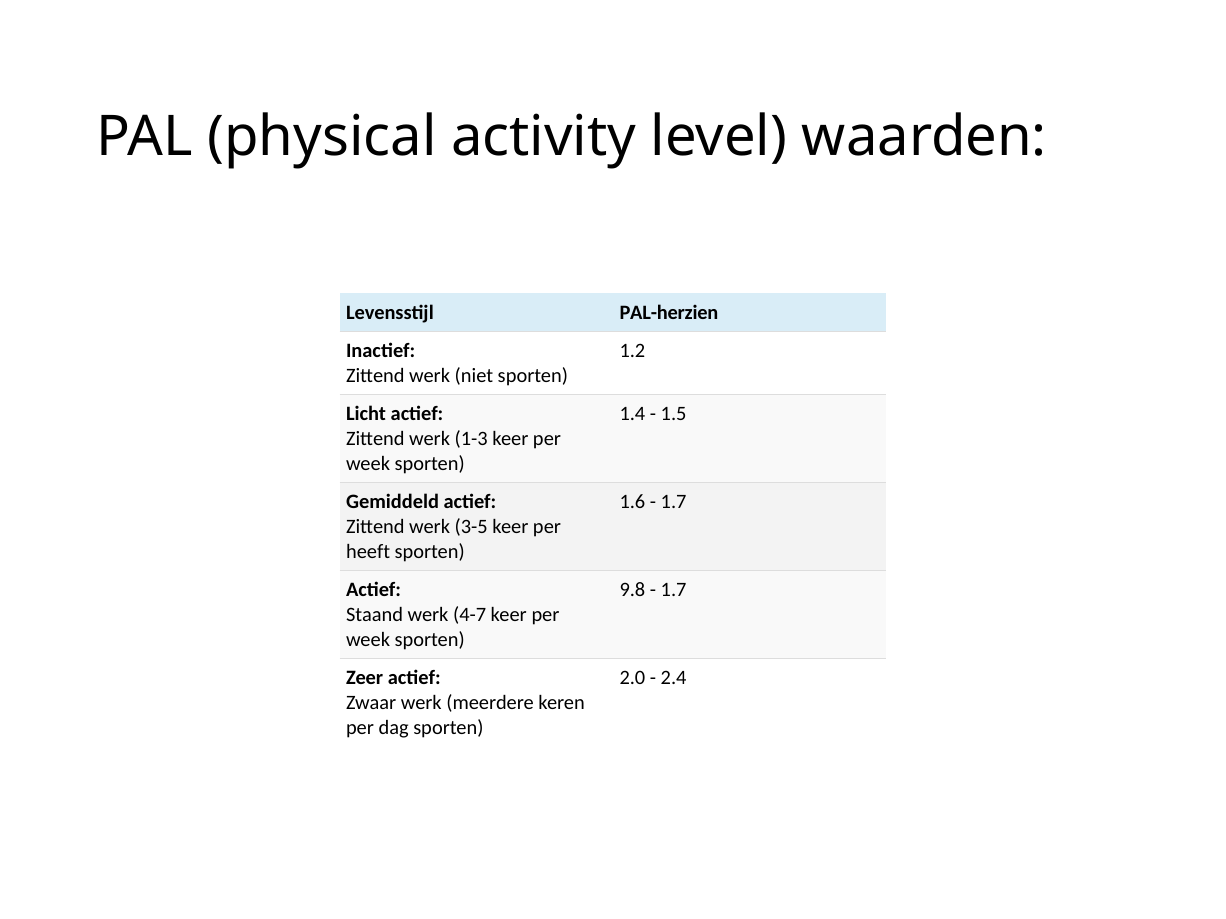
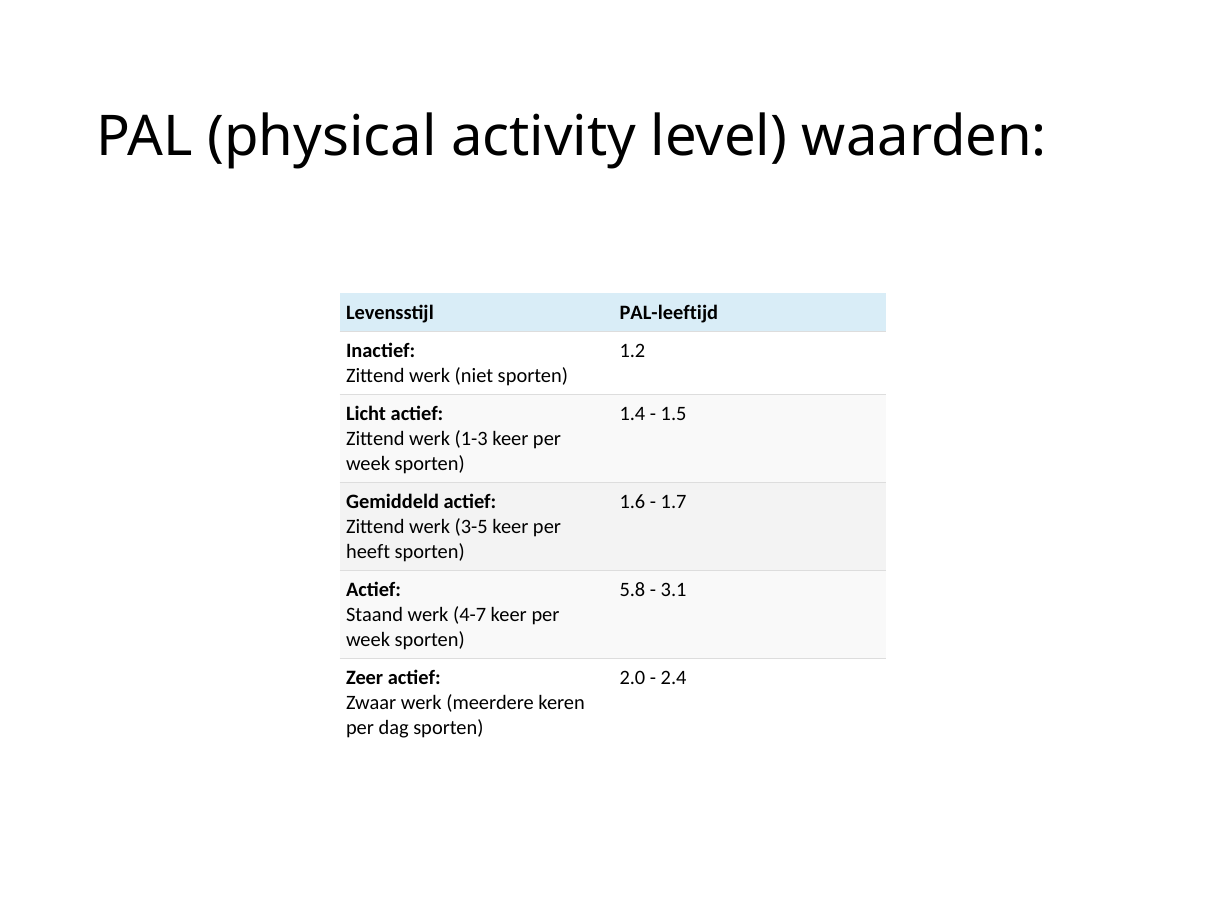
PAL-herzien: PAL-herzien -> PAL-leeftijd
9.8: 9.8 -> 5.8
1.7 at (674, 590): 1.7 -> 3.1
